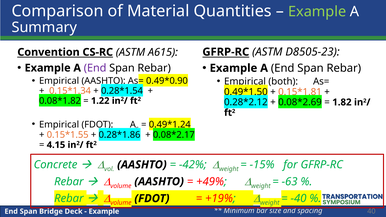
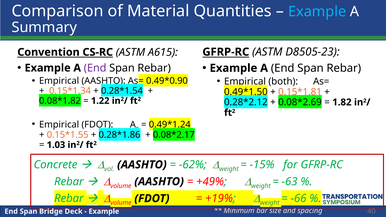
Example at (317, 12) colour: light green -> light blue
4.15: 4.15 -> 1.03
-42%: -42% -> -62%
-40: -40 -> -66
